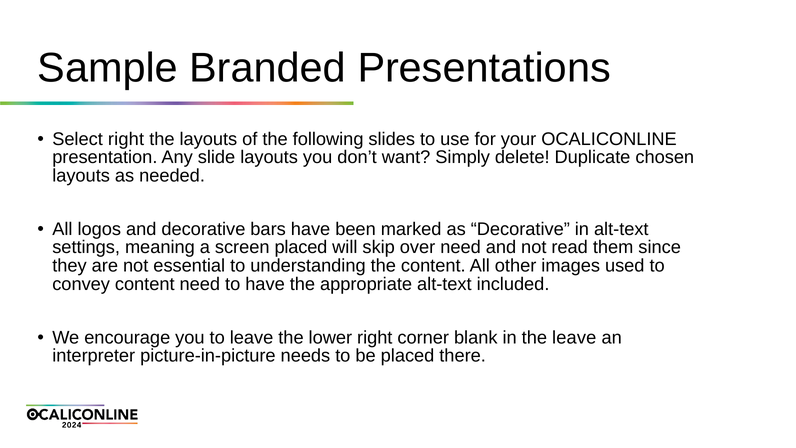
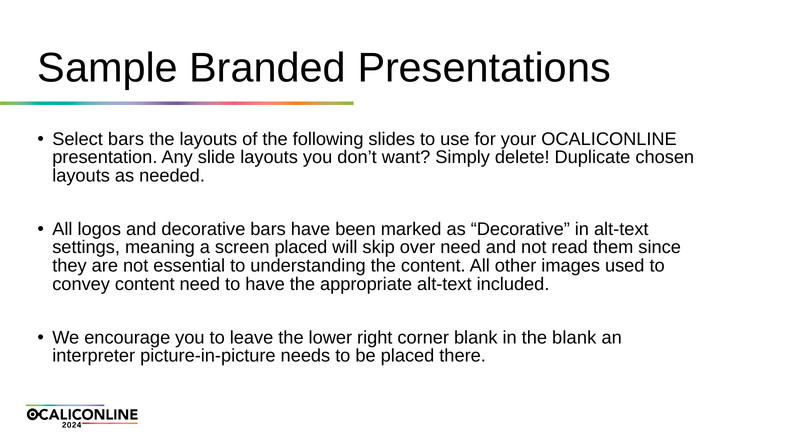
Select right: right -> bars
the leave: leave -> blank
